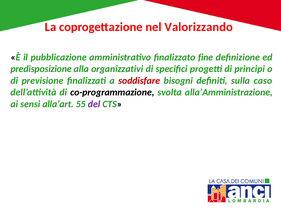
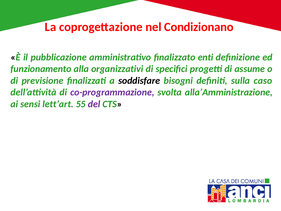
Valorizzando: Valorizzando -> Condizionano
fine: fine -> enti
predisposizione: predisposizione -> funzionamento
principi: principi -> assume
soddisfare colour: red -> black
co-programmazione colour: black -> purple
alla’art: alla’art -> lett’art
